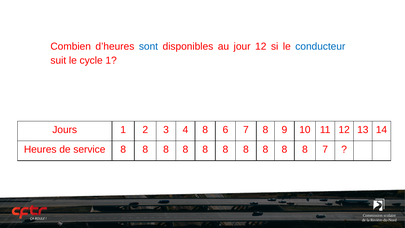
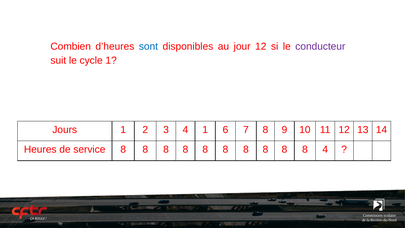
conducteur colour: blue -> purple
4 8: 8 -> 1
8 7: 7 -> 4
